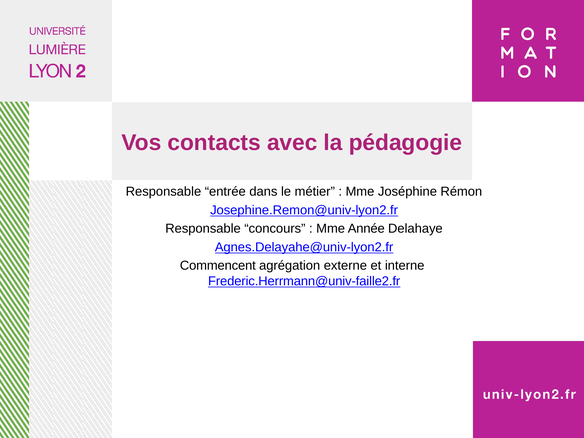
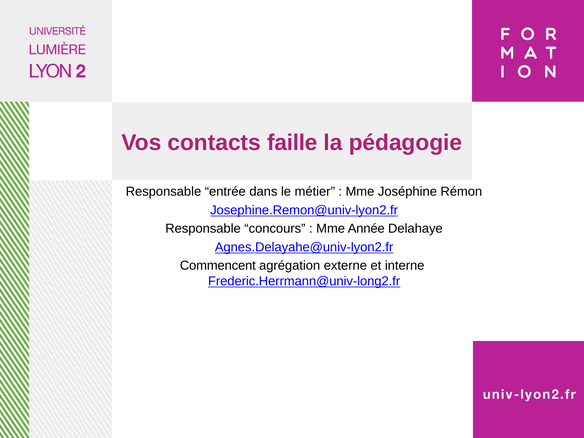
avec: avec -> faille
Frederic.Herrmann@univ-faille2.fr: Frederic.Herrmann@univ-faille2.fr -> Frederic.Herrmann@univ-long2.fr
